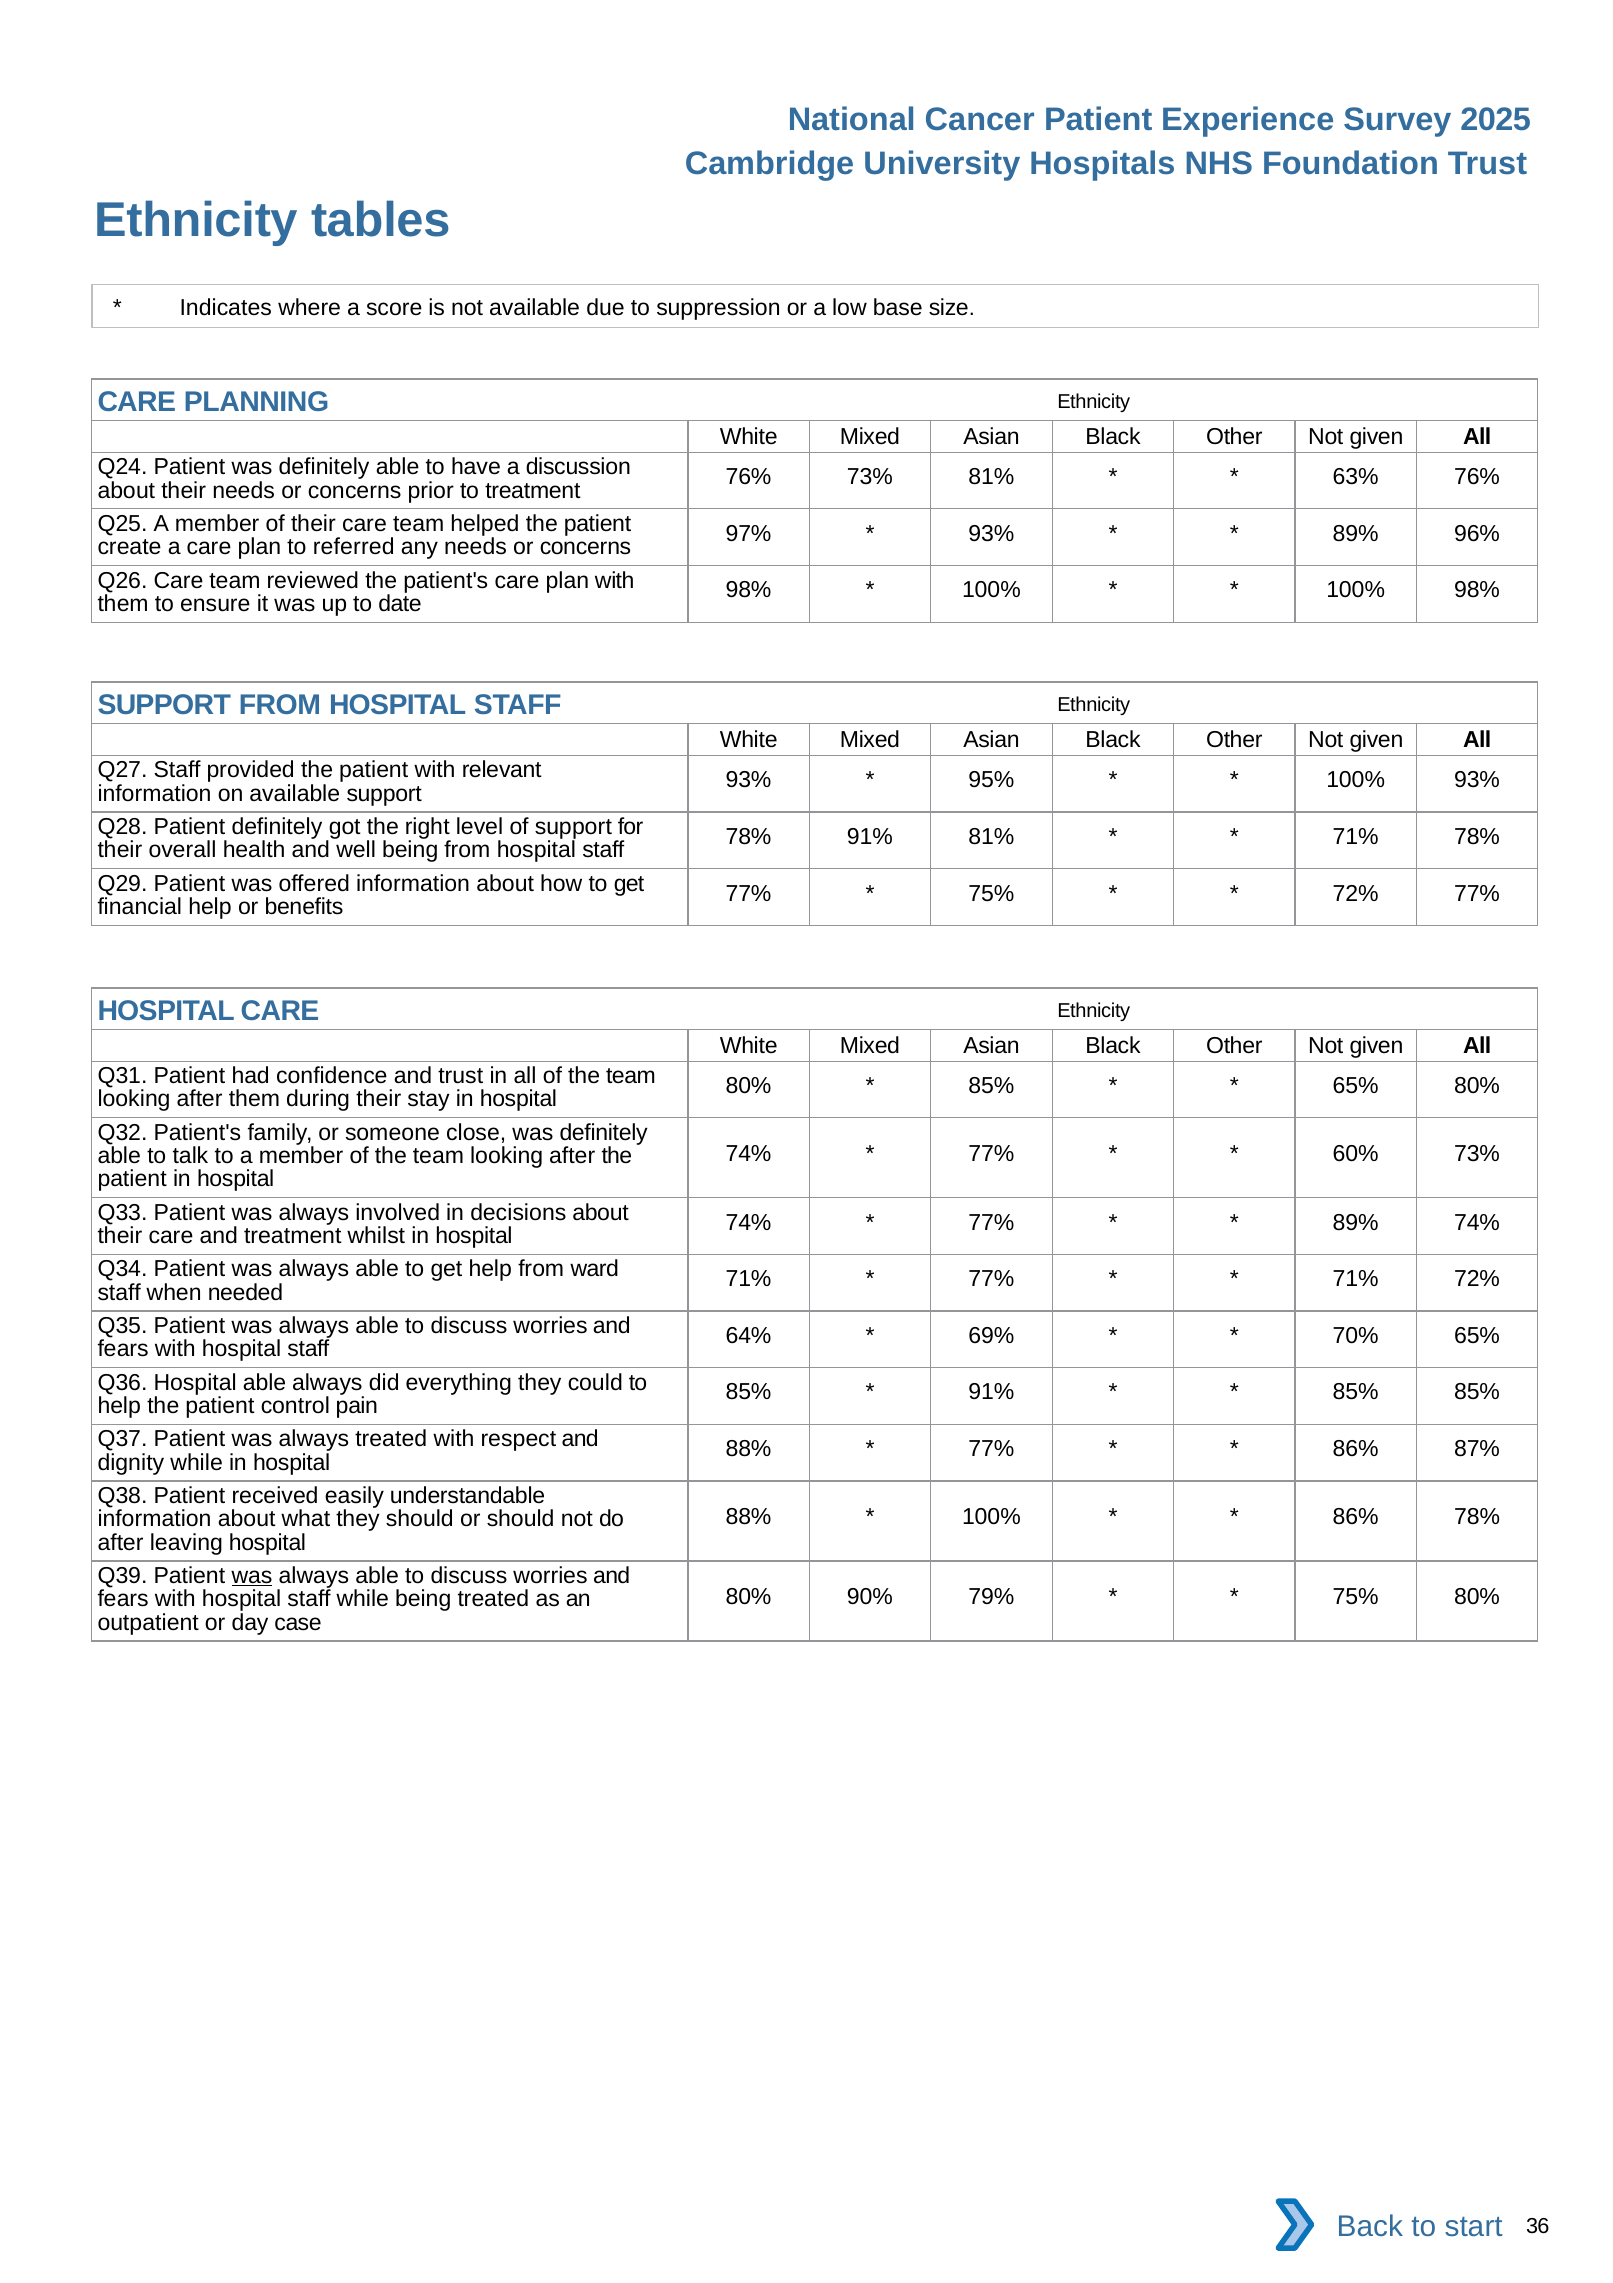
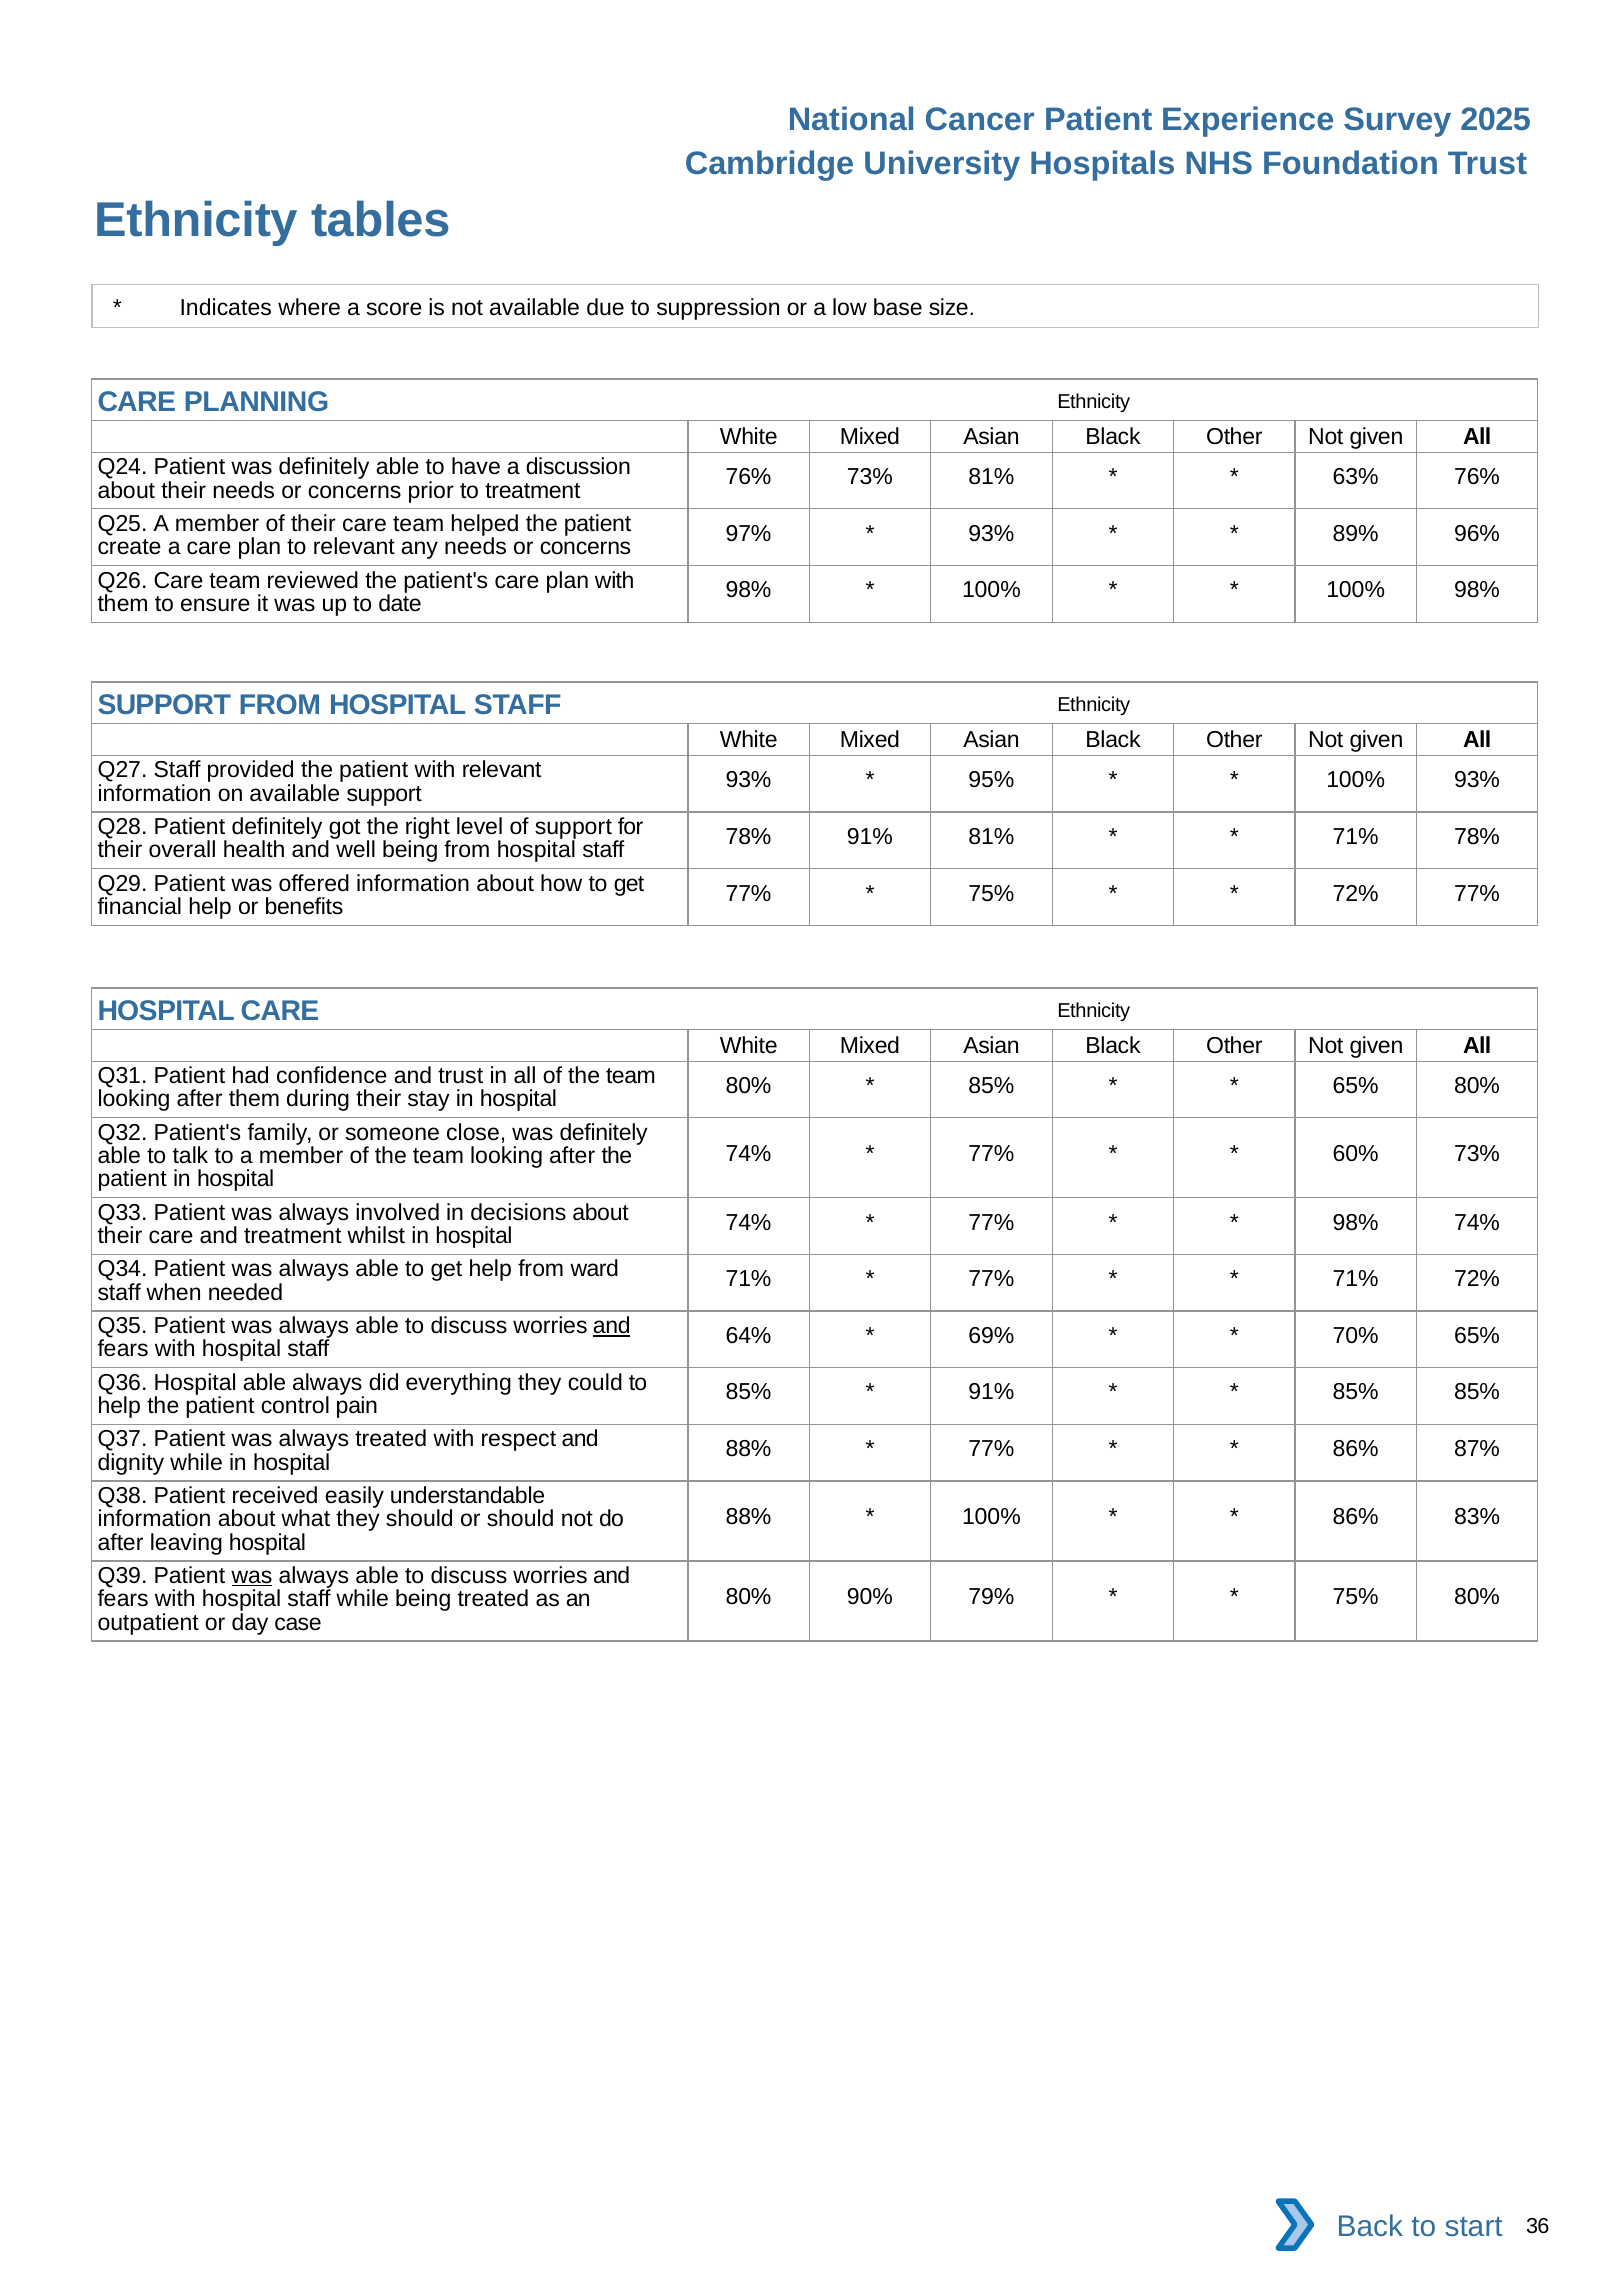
to referred: referred -> relevant
89% at (1356, 1222): 89% -> 98%
and at (612, 1326) underline: none -> present
86% 78%: 78% -> 83%
